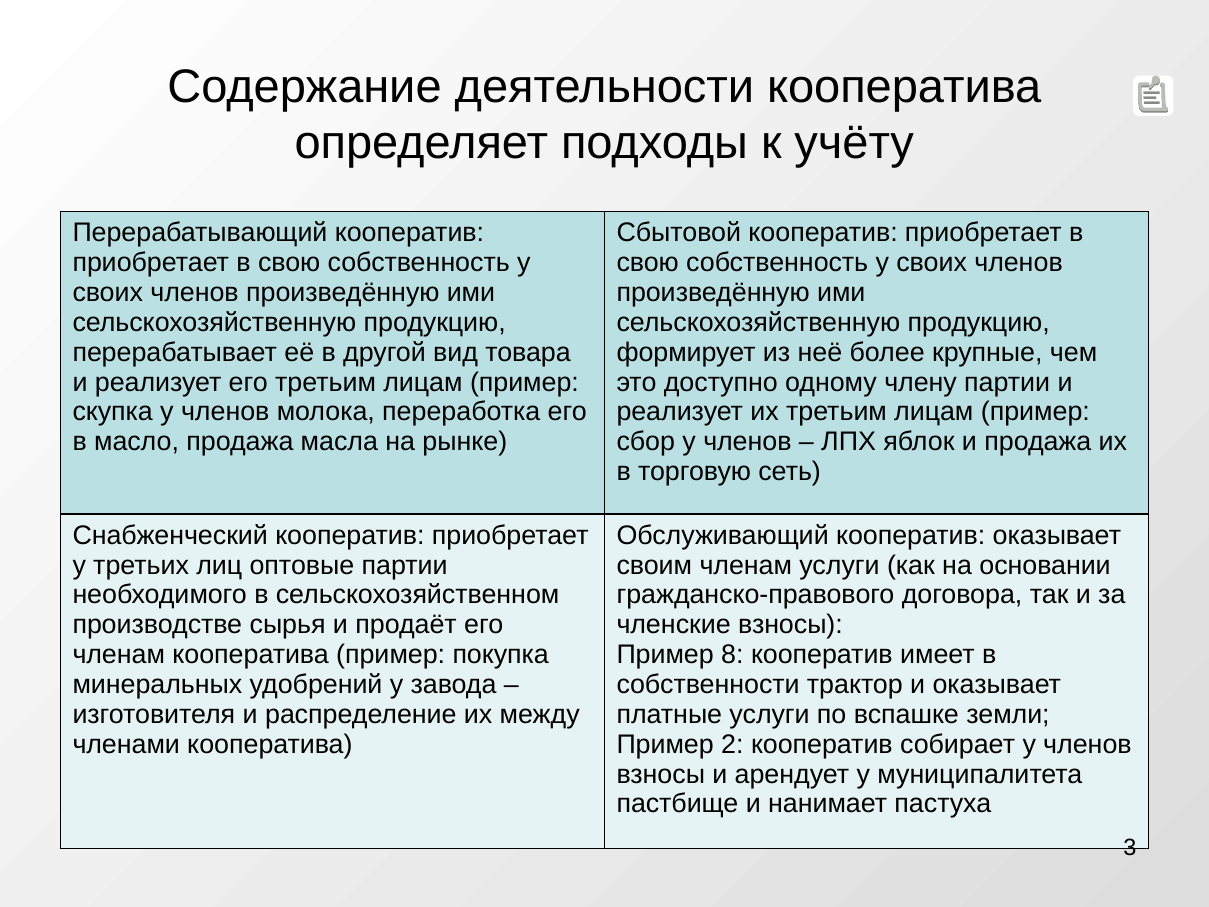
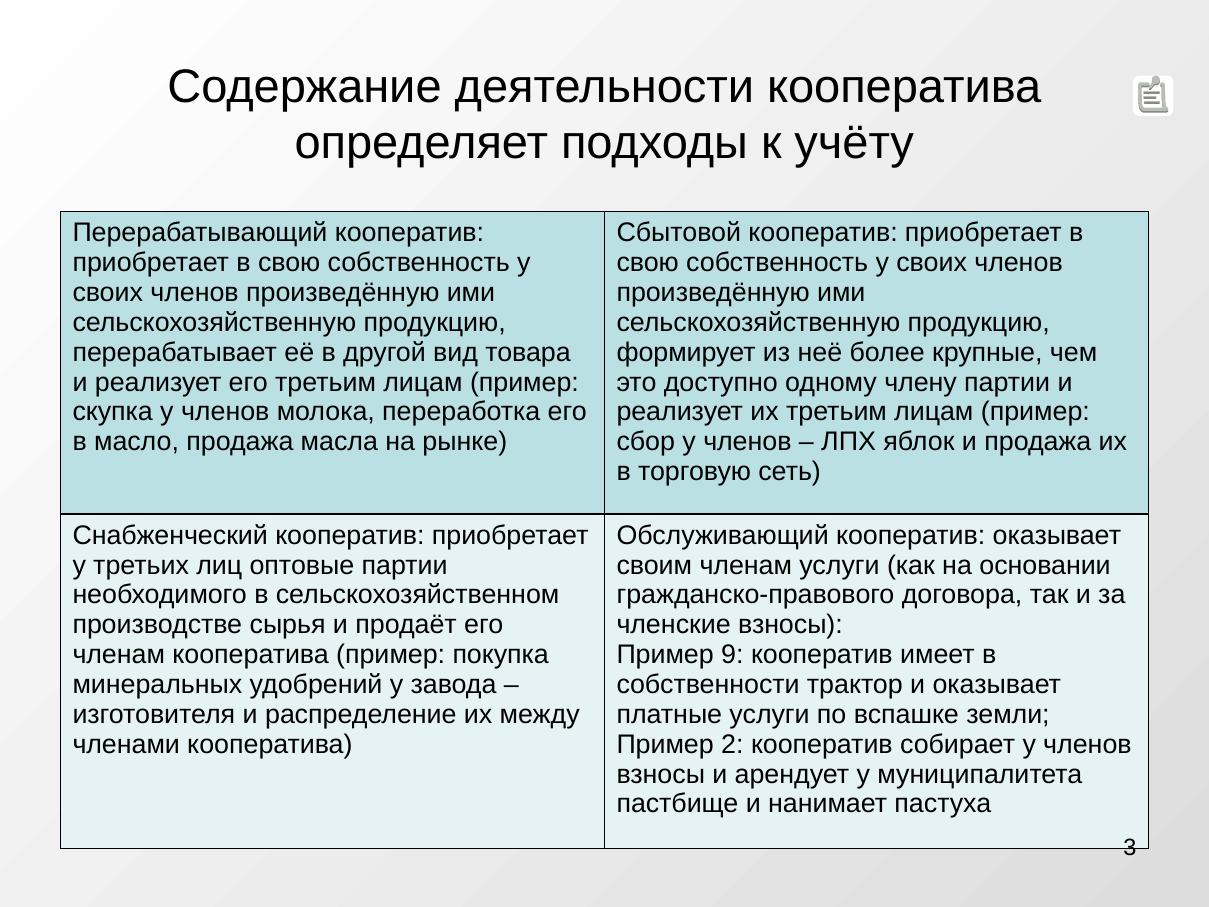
8: 8 -> 9
